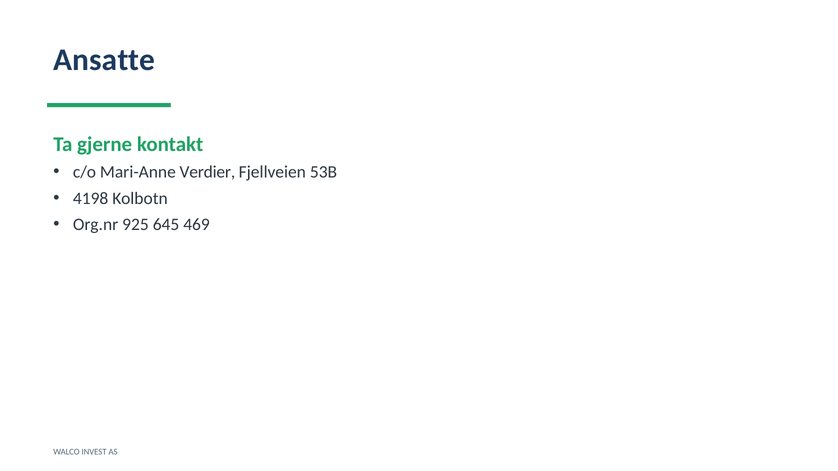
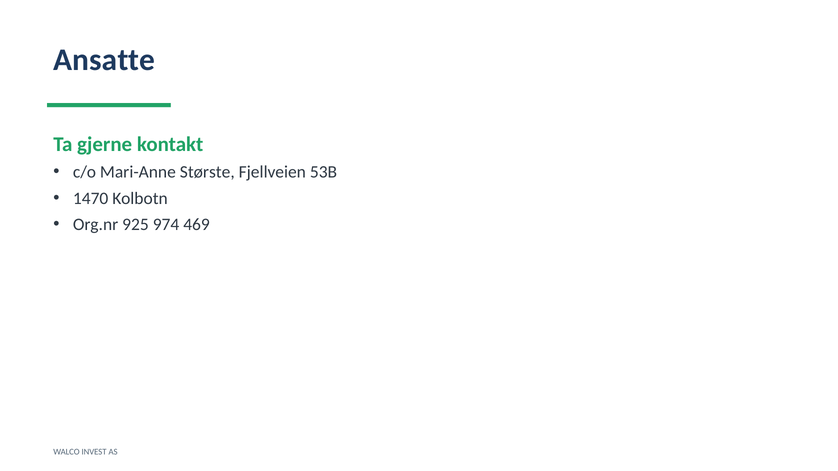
Verdier: Verdier -> Største
4198: 4198 -> 1470
645: 645 -> 974
